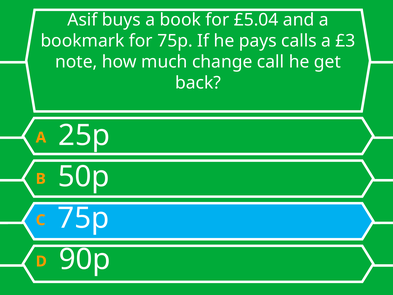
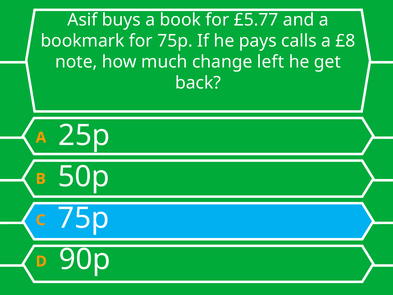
£5.04: £5.04 -> £5.77
£3: £3 -> £8
call: call -> left
